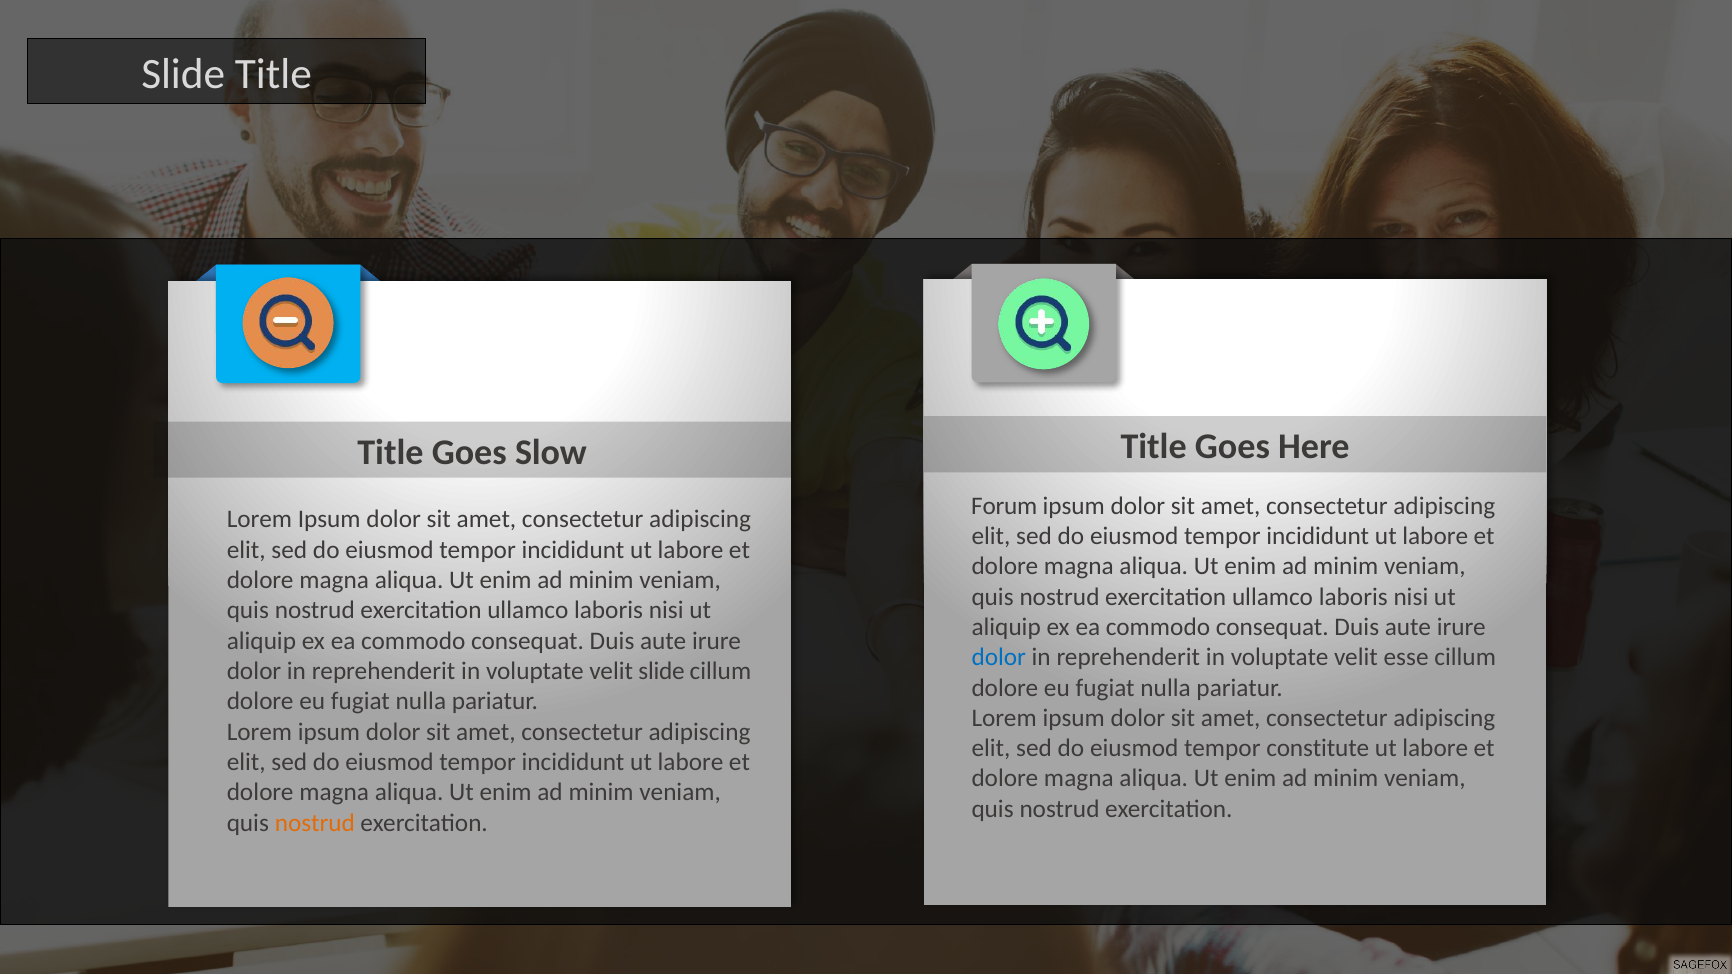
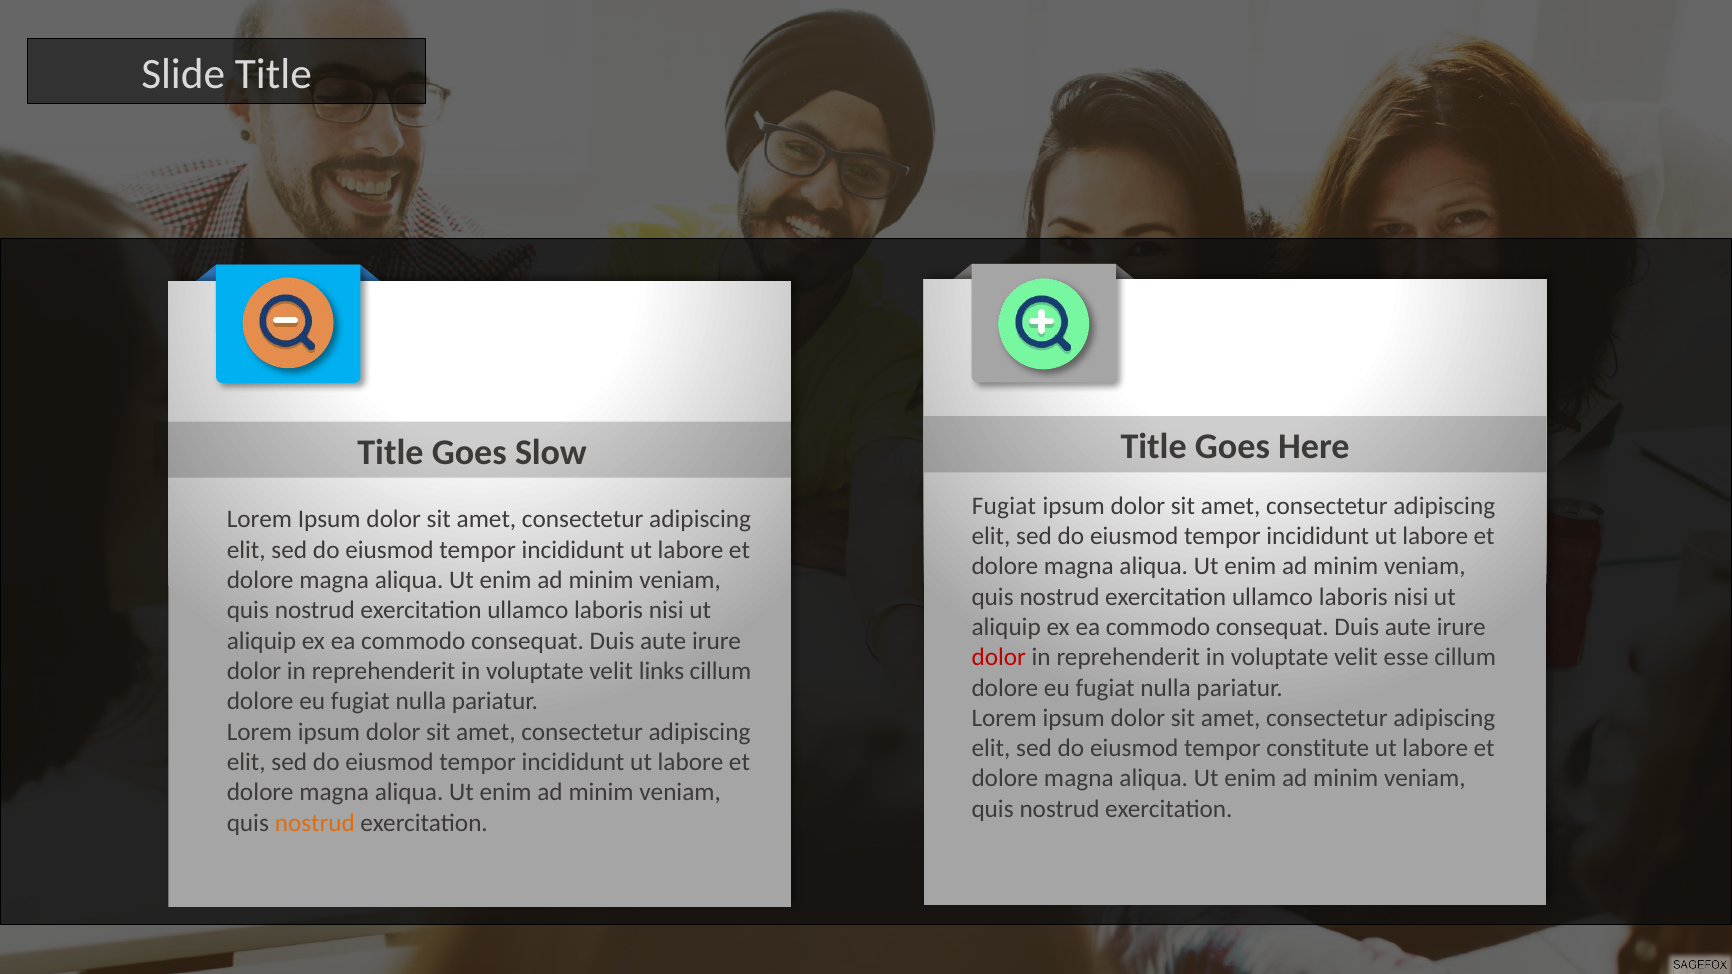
Forum at (1004, 506): Forum -> Fugiat
dolor at (999, 658) colour: blue -> red
velit slide: slide -> links
